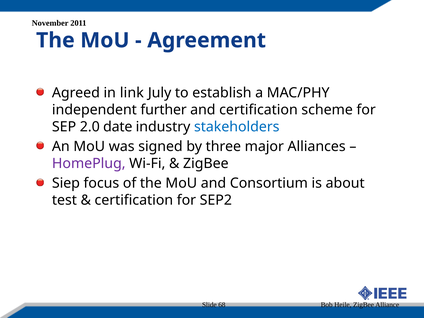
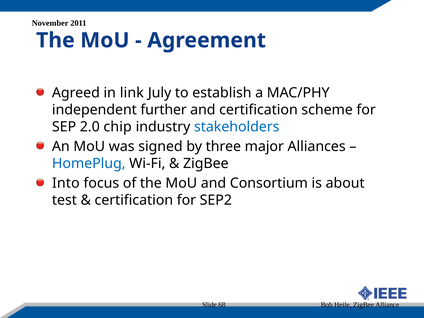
date: date -> chip
HomePlug colour: purple -> blue
Siep: Siep -> Into
